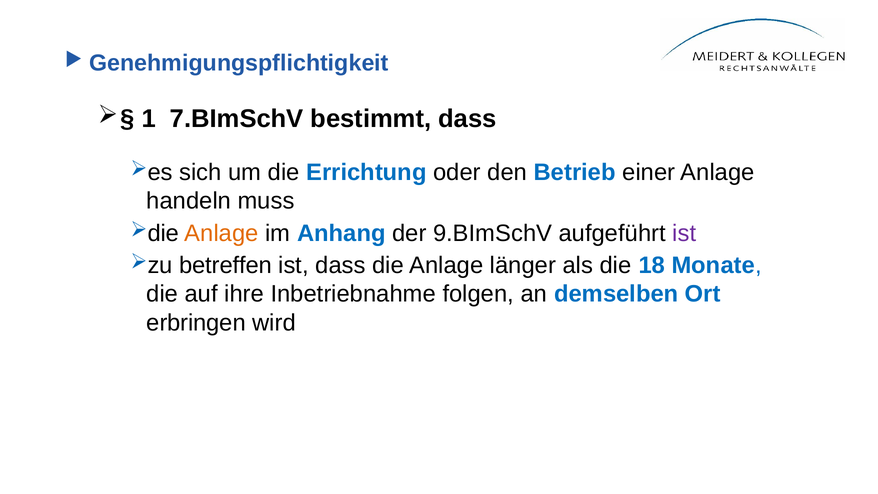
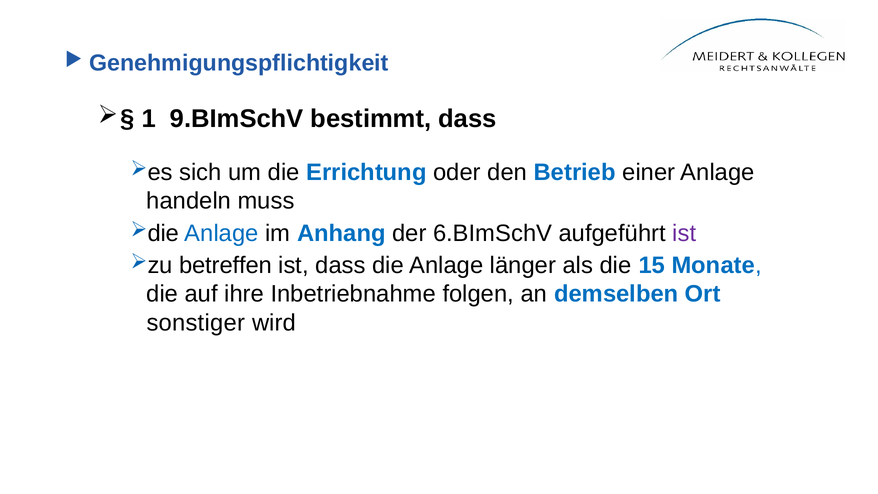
7.BImSchV: 7.BImSchV -> 9.BImSchV
Anlage at (221, 233) colour: orange -> blue
9.BImSchV: 9.BImSchV -> 6.BImSchV
18: 18 -> 15
erbringen: erbringen -> sonstiger
